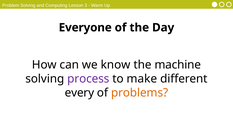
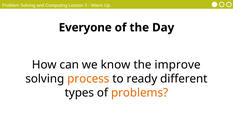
machine: machine -> improve
process colour: purple -> orange
make: make -> ready
every: every -> types
